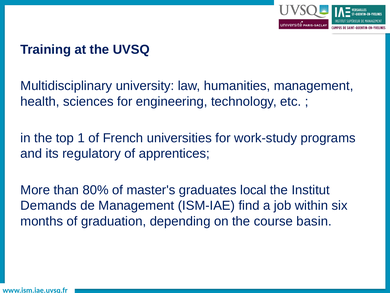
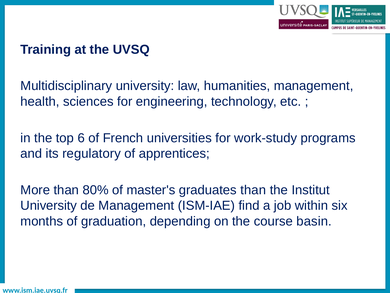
1: 1 -> 6
graduates local: local -> than
Demands at (49, 205): Demands -> University
